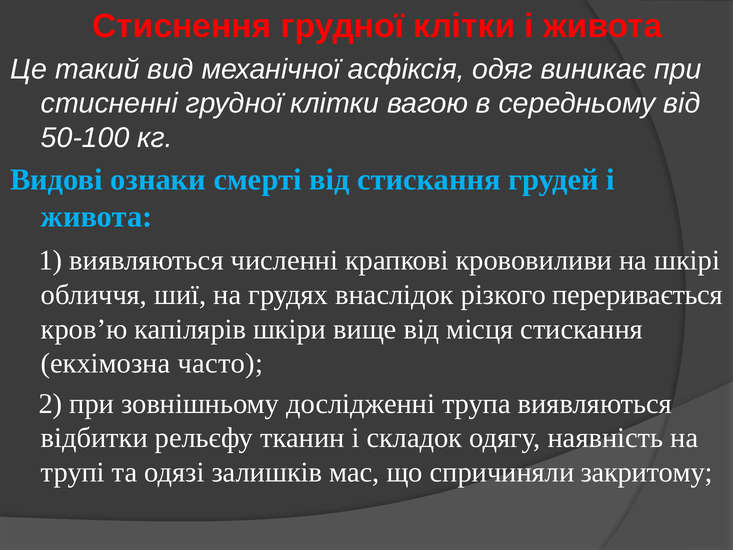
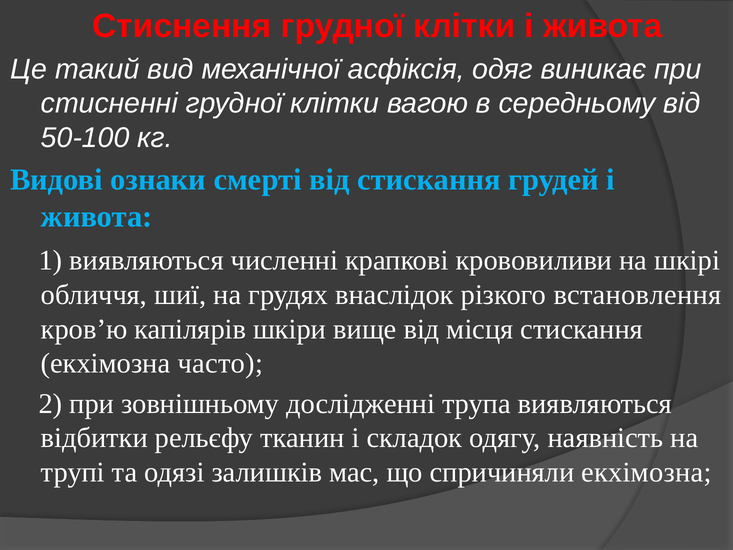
переривається: переривається -> встановлення
спричиняли закритому: закритому -> екхімозна
